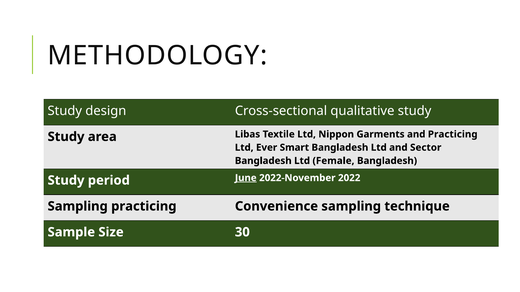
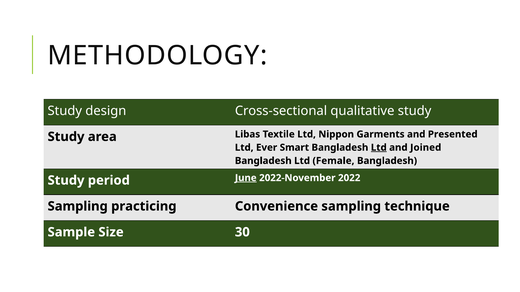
and Practicing: Practicing -> Presented
Ltd at (379, 148) underline: none -> present
Sector: Sector -> Joined
